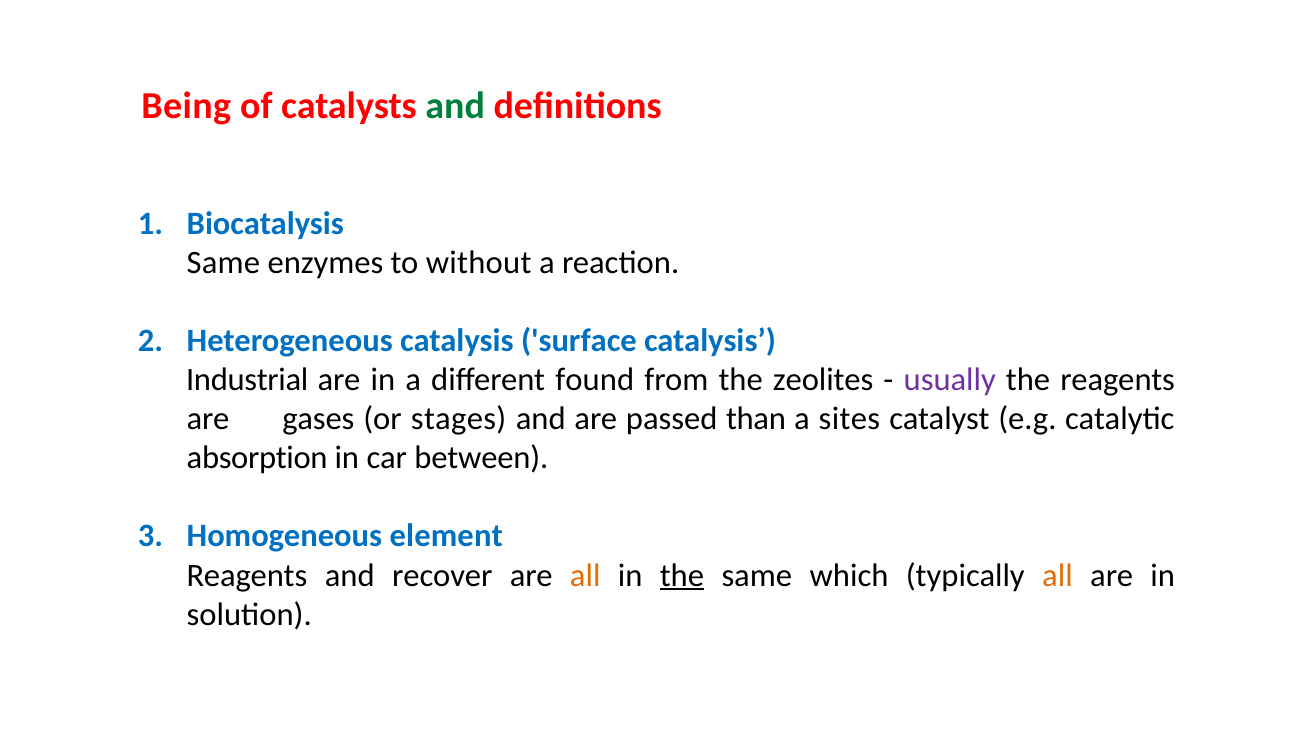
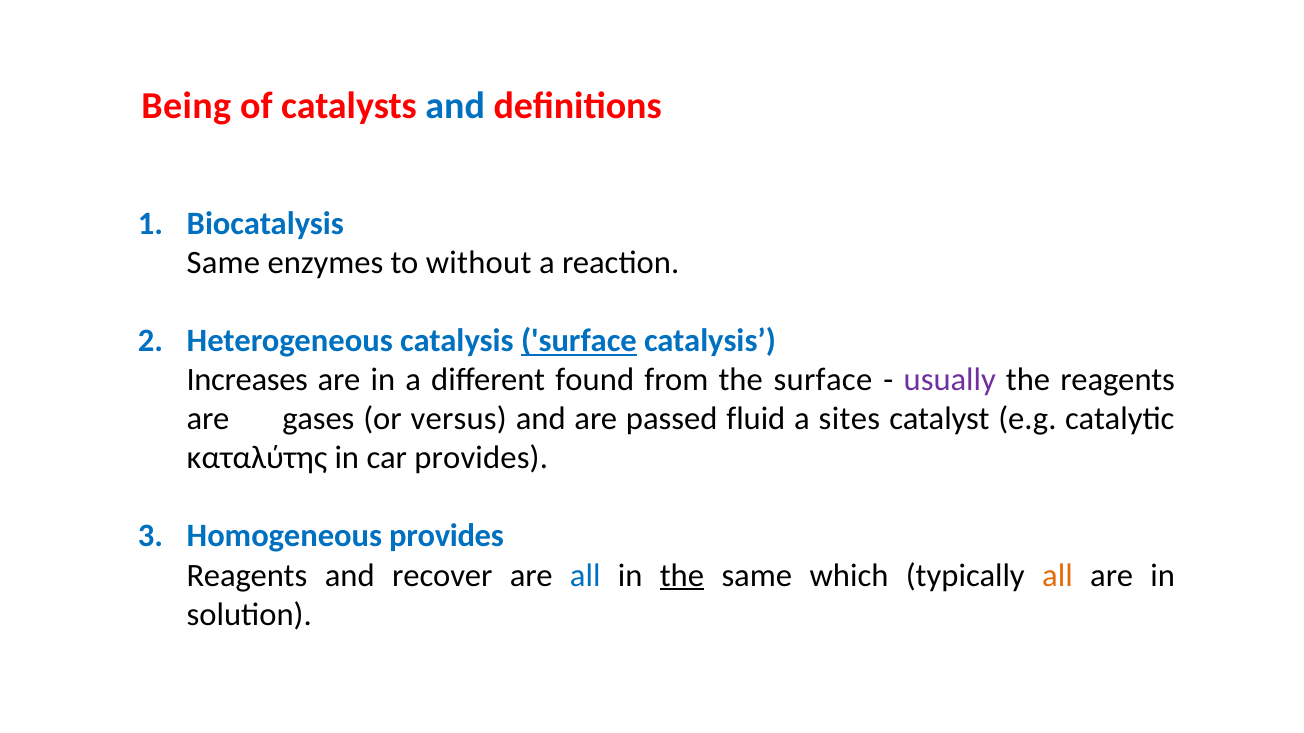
and at (455, 106) colour: green -> blue
surface at (579, 341) underline: none -> present
Industrial: Industrial -> Increases
the zeolites: zeolites -> surface
stages: stages -> versus
than: than -> fluid
absorption: absorption -> καταλύτης
car between: between -> provides
Homogeneous element: element -> provides
all at (585, 576) colour: orange -> blue
